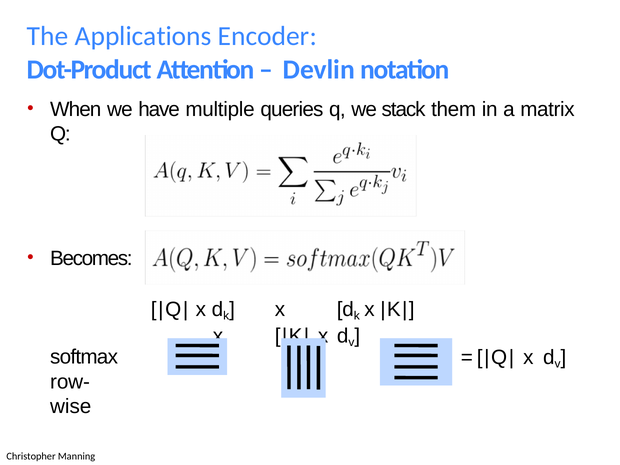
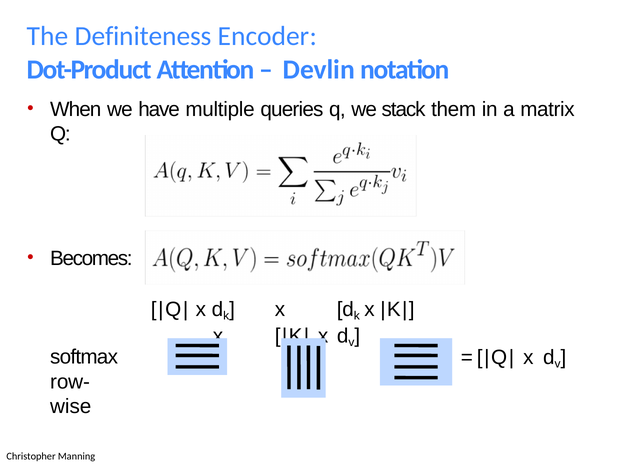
Applications: Applications -> Definiteness
